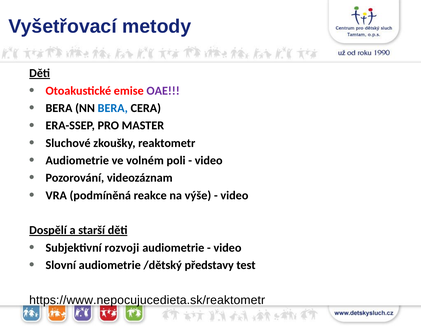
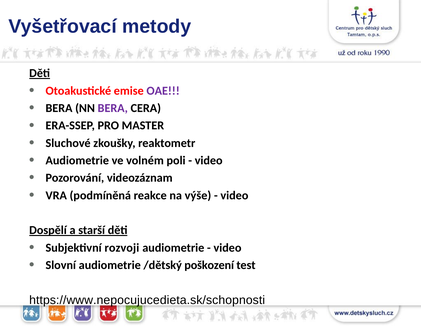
BERA at (113, 108) colour: blue -> purple
představy: představy -> poškození
https://www.nepocujucedieta.sk/reaktometr: https://www.nepocujucedieta.sk/reaktometr -> https://www.nepocujucedieta.sk/schopnosti
